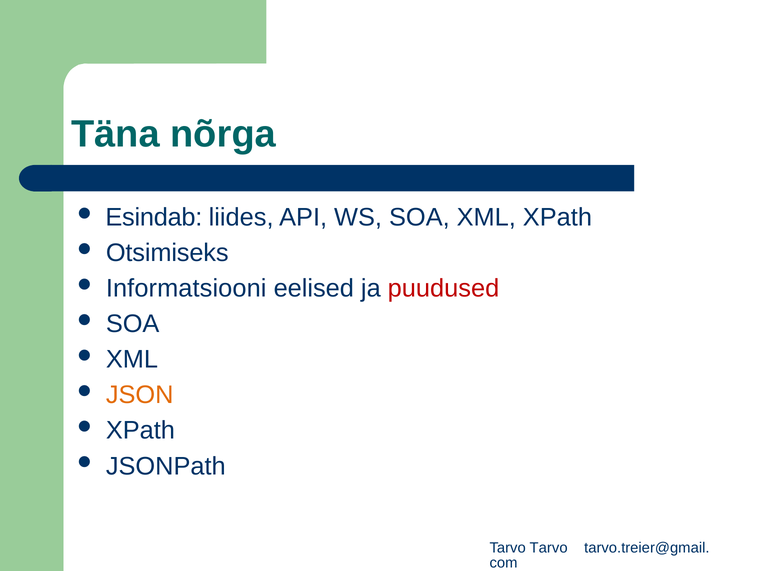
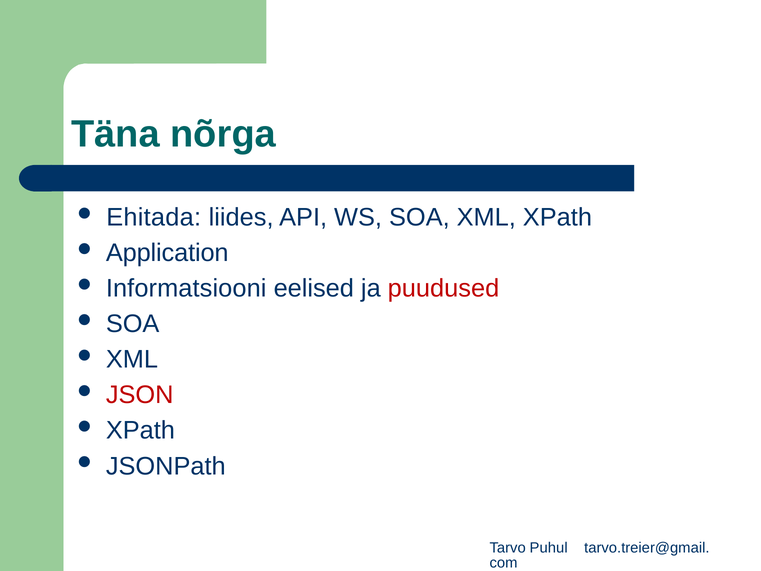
Esindab: Esindab -> Ehitada
Otsimiseks: Otsimiseks -> Application
JSON colour: orange -> red
Tarvo Tarvo: Tarvo -> Puhul
